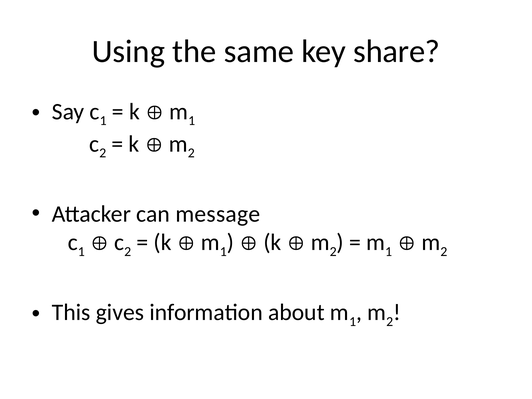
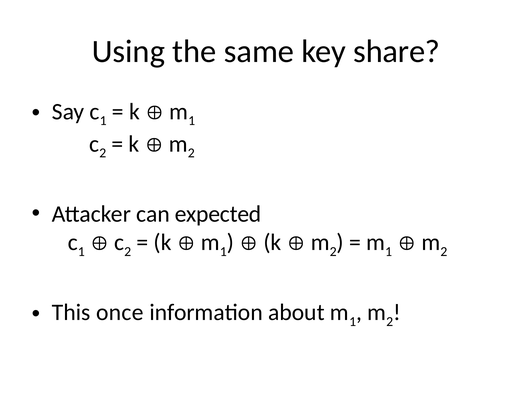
message: message -> expected
gives: gives -> once
